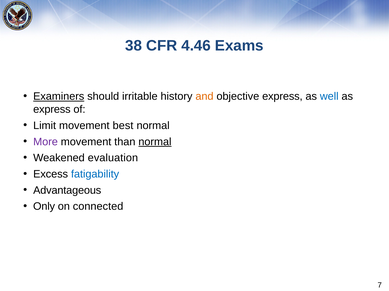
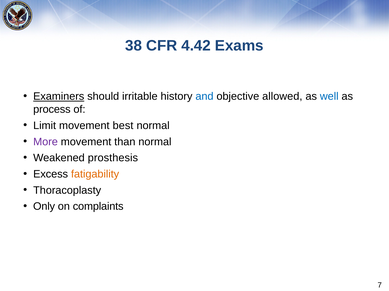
4.46: 4.46 -> 4.42
and colour: orange -> blue
objective express: express -> allowed
express at (52, 110): express -> process
normal at (155, 142) underline: present -> none
evaluation: evaluation -> prosthesis
fatigability colour: blue -> orange
Advantageous: Advantageous -> Thoracoplasty
connected: connected -> complaints
